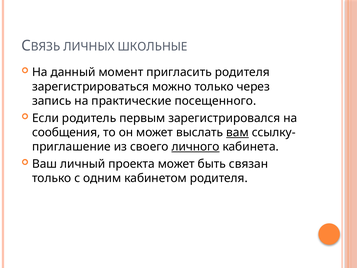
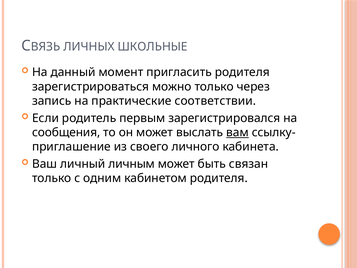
посещенного: посещенного -> соответствии
личного underline: present -> none
проекта: проекта -> личным
